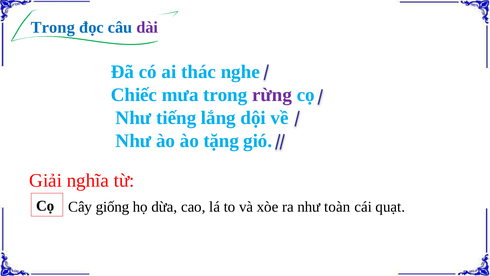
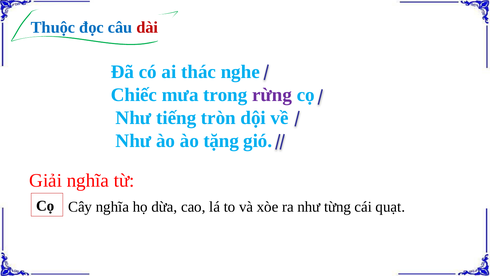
Trong at (53, 27): Trong -> Thuộc
dài colour: purple -> red
lắng: lắng -> tròn
Cây giống: giống -> nghĩa
toàn: toàn -> từng
